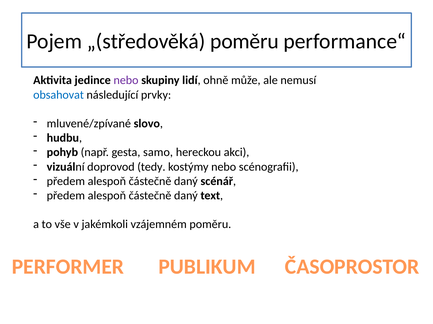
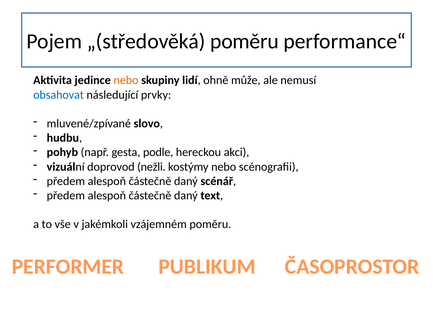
nebo at (126, 80) colour: purple -> orange
samo: samo -> podle
tedy: tedy -> nežli
